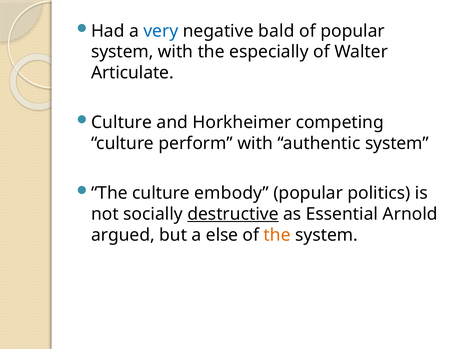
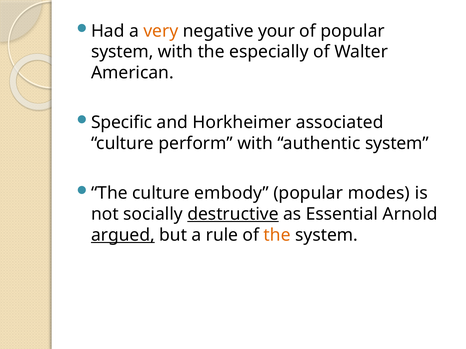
very colour: blue -> orange
bald: bald -> your
Articulate: Articulate -> American
Culture at (122, 123): Culture -> Specific
competing: competing -> associated
politics: politics -> modes
argued underline: none -> present
else: else -> rule
